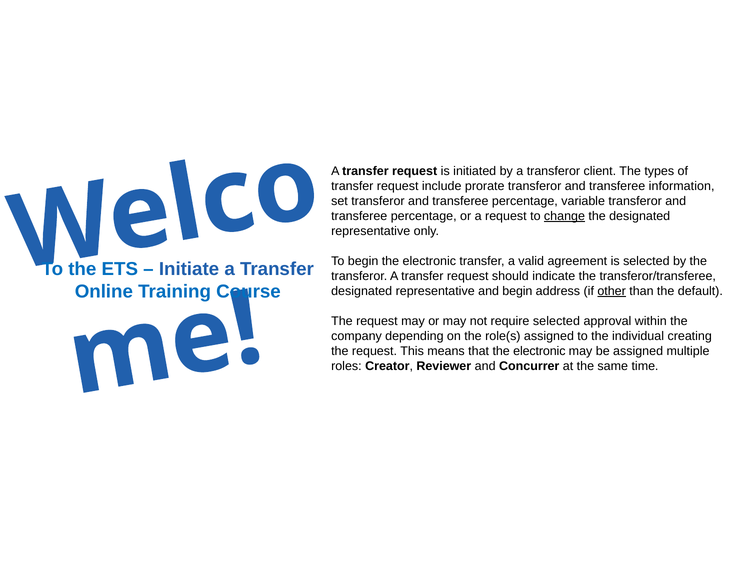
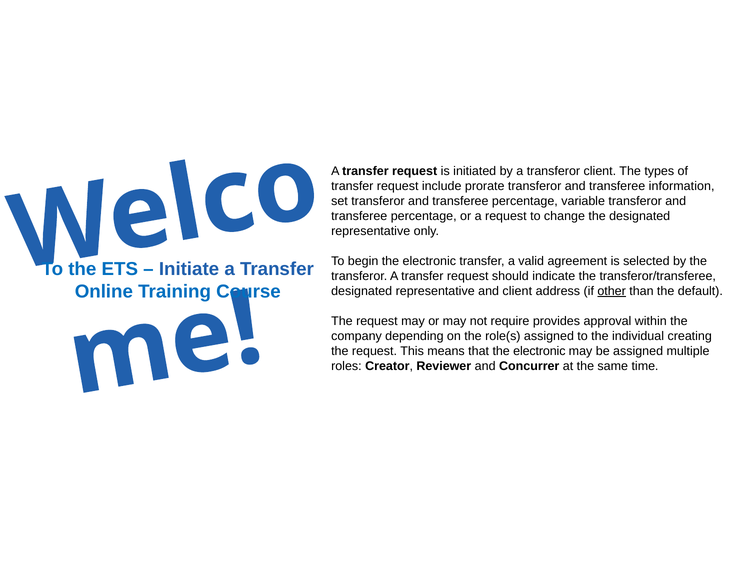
change underline: present -> none
and begin: begin -> client
require selected: selected -> provides
